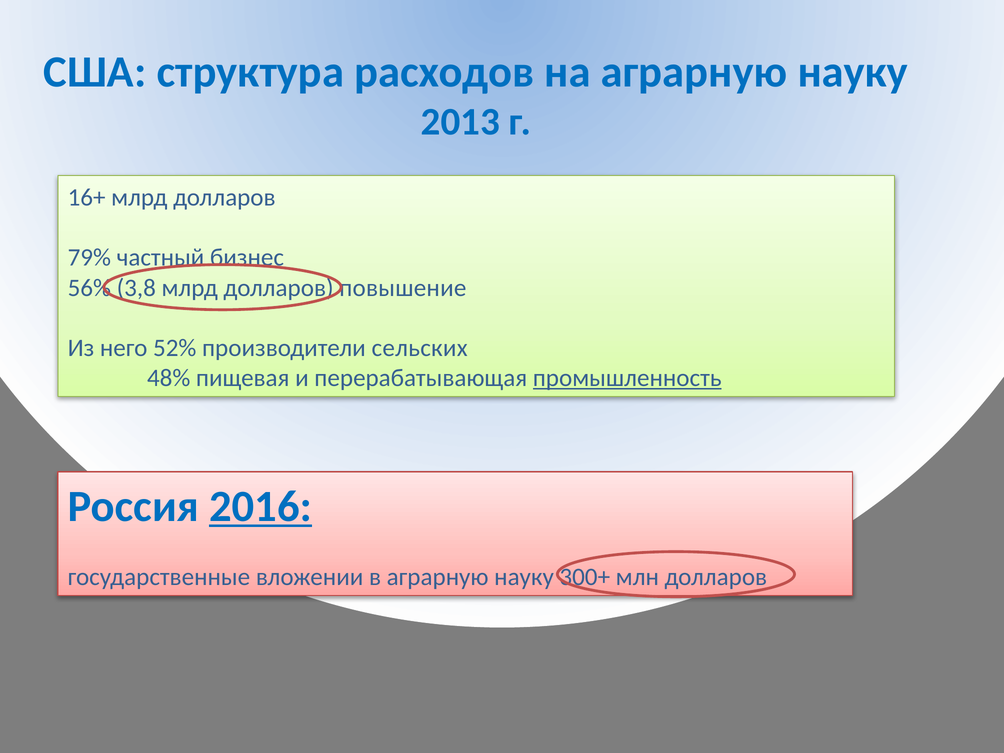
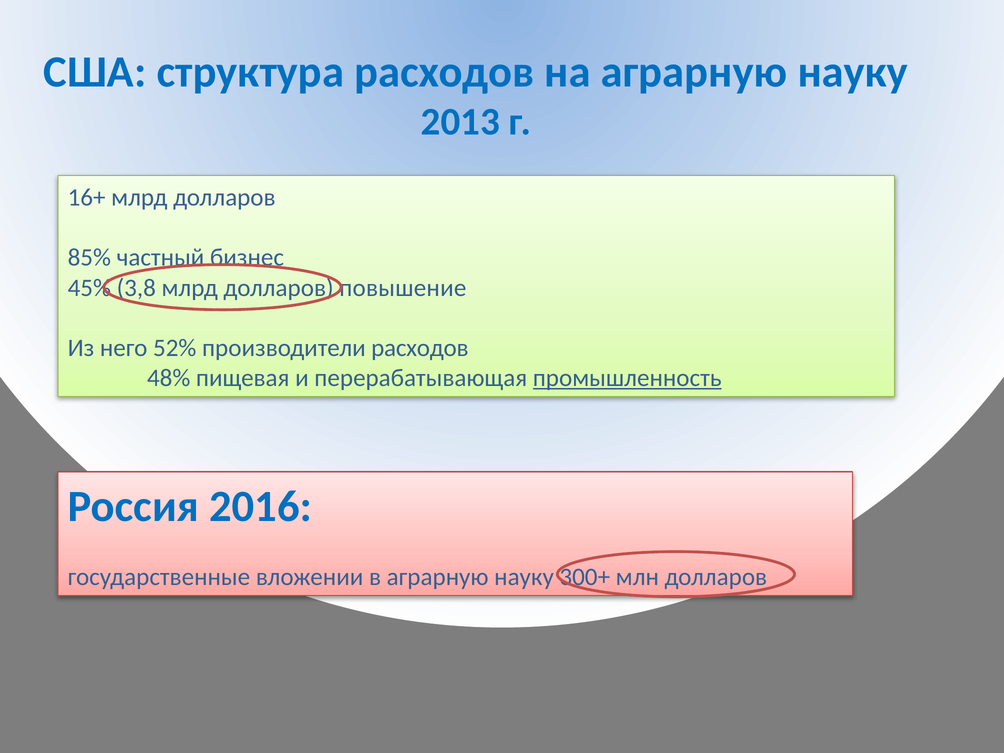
79%: 79% -> 85%
56%: 56% -> 45%
производители сельских: сельских -> расходов
2016 underline: present -> none
